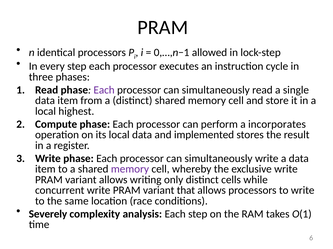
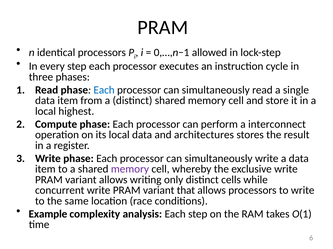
Each at (104, 90) colour: purple -> blue
incorporates: incorporates -> interconnect
implemented: implemented -> architectures
Severely: Severely -> Example
